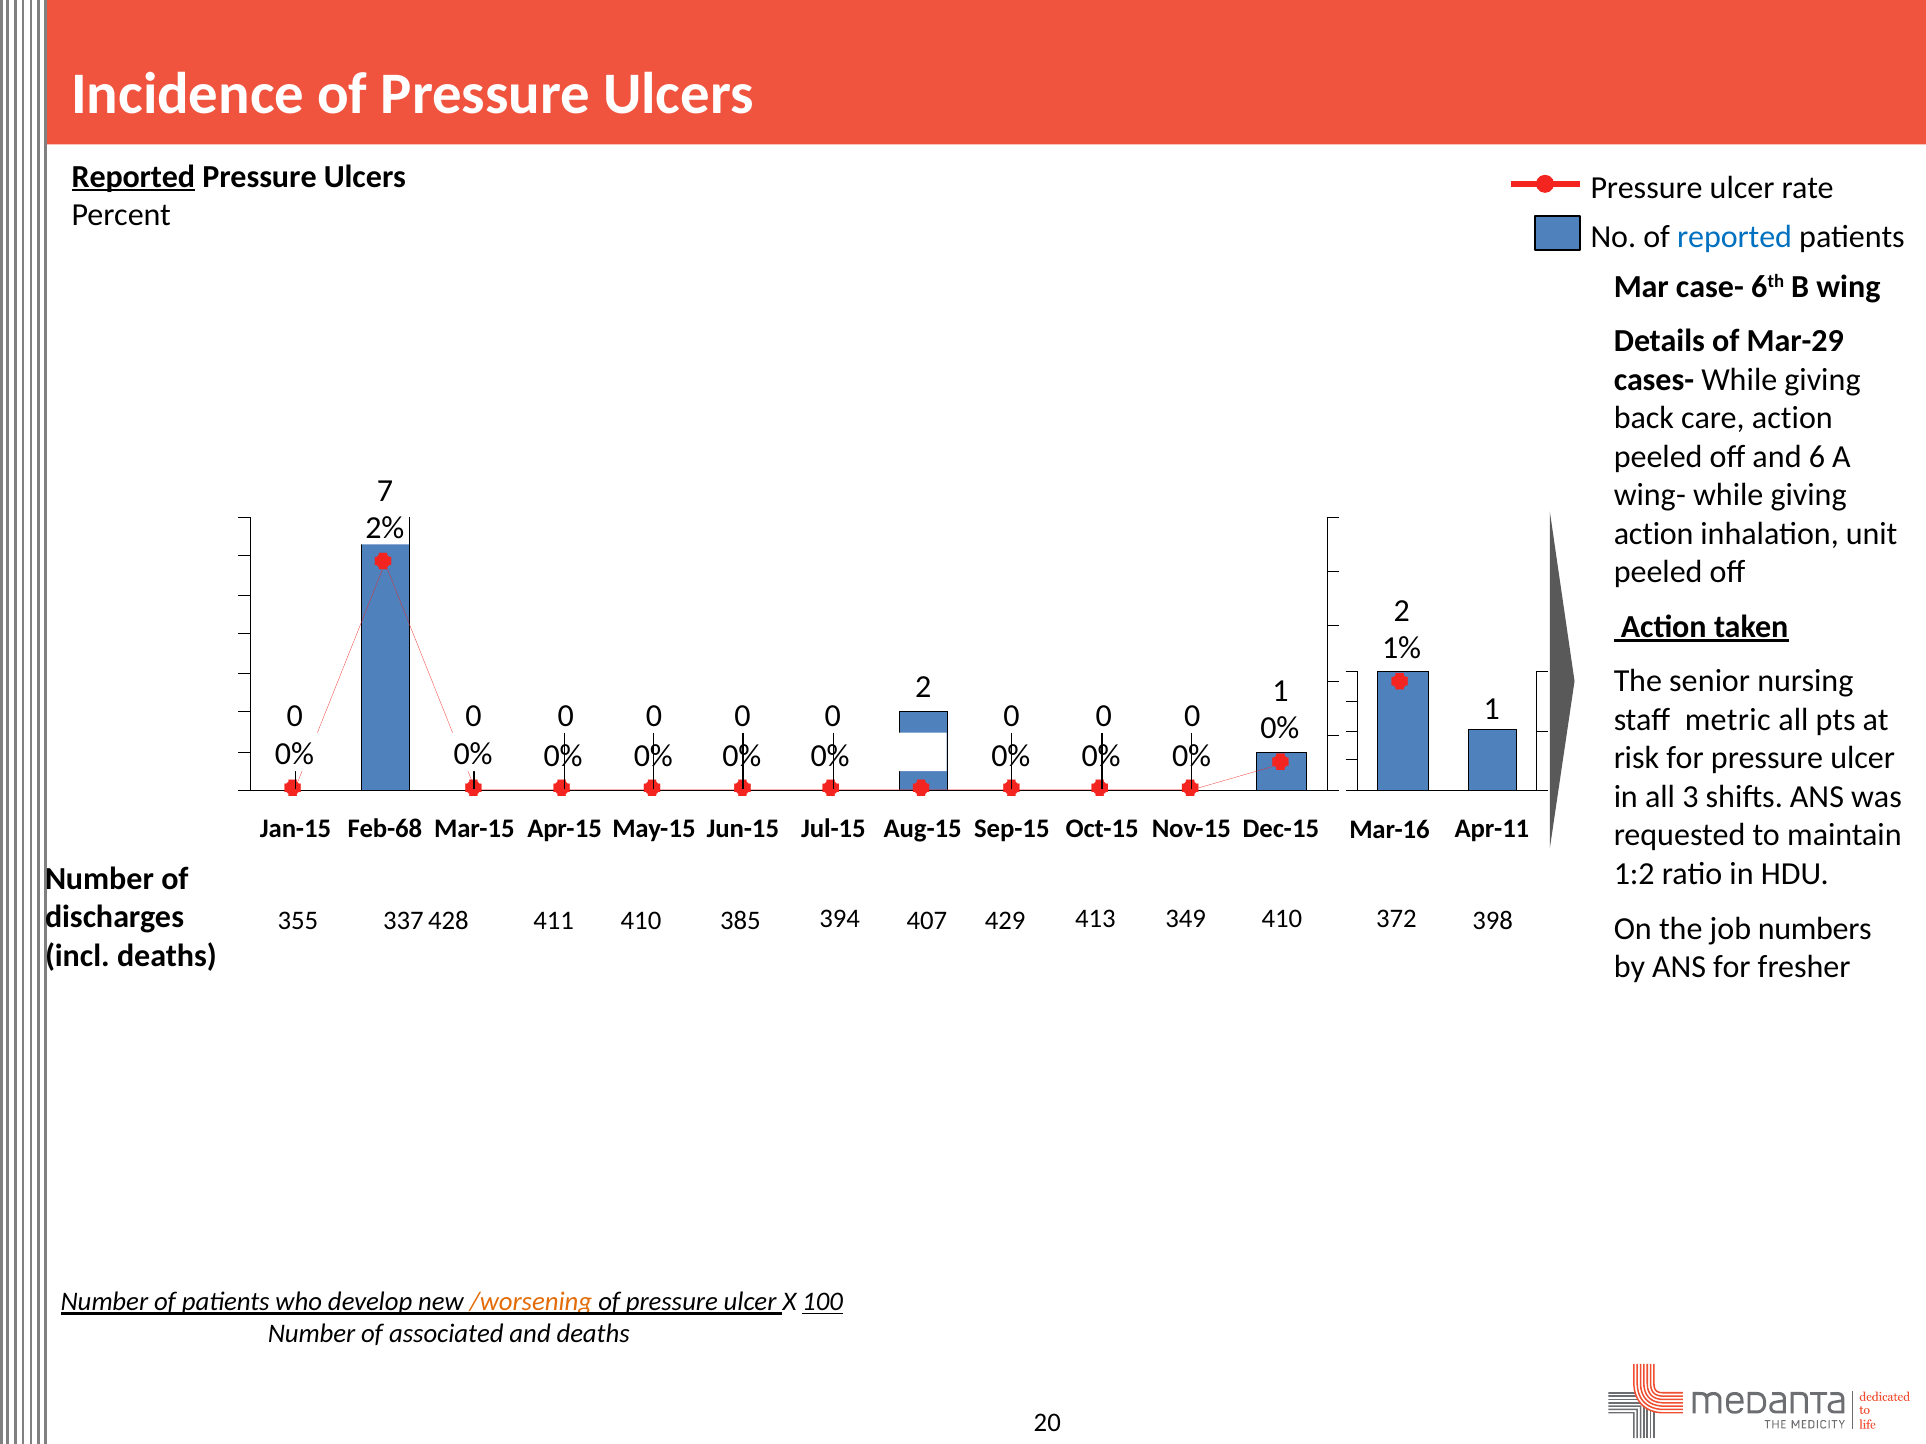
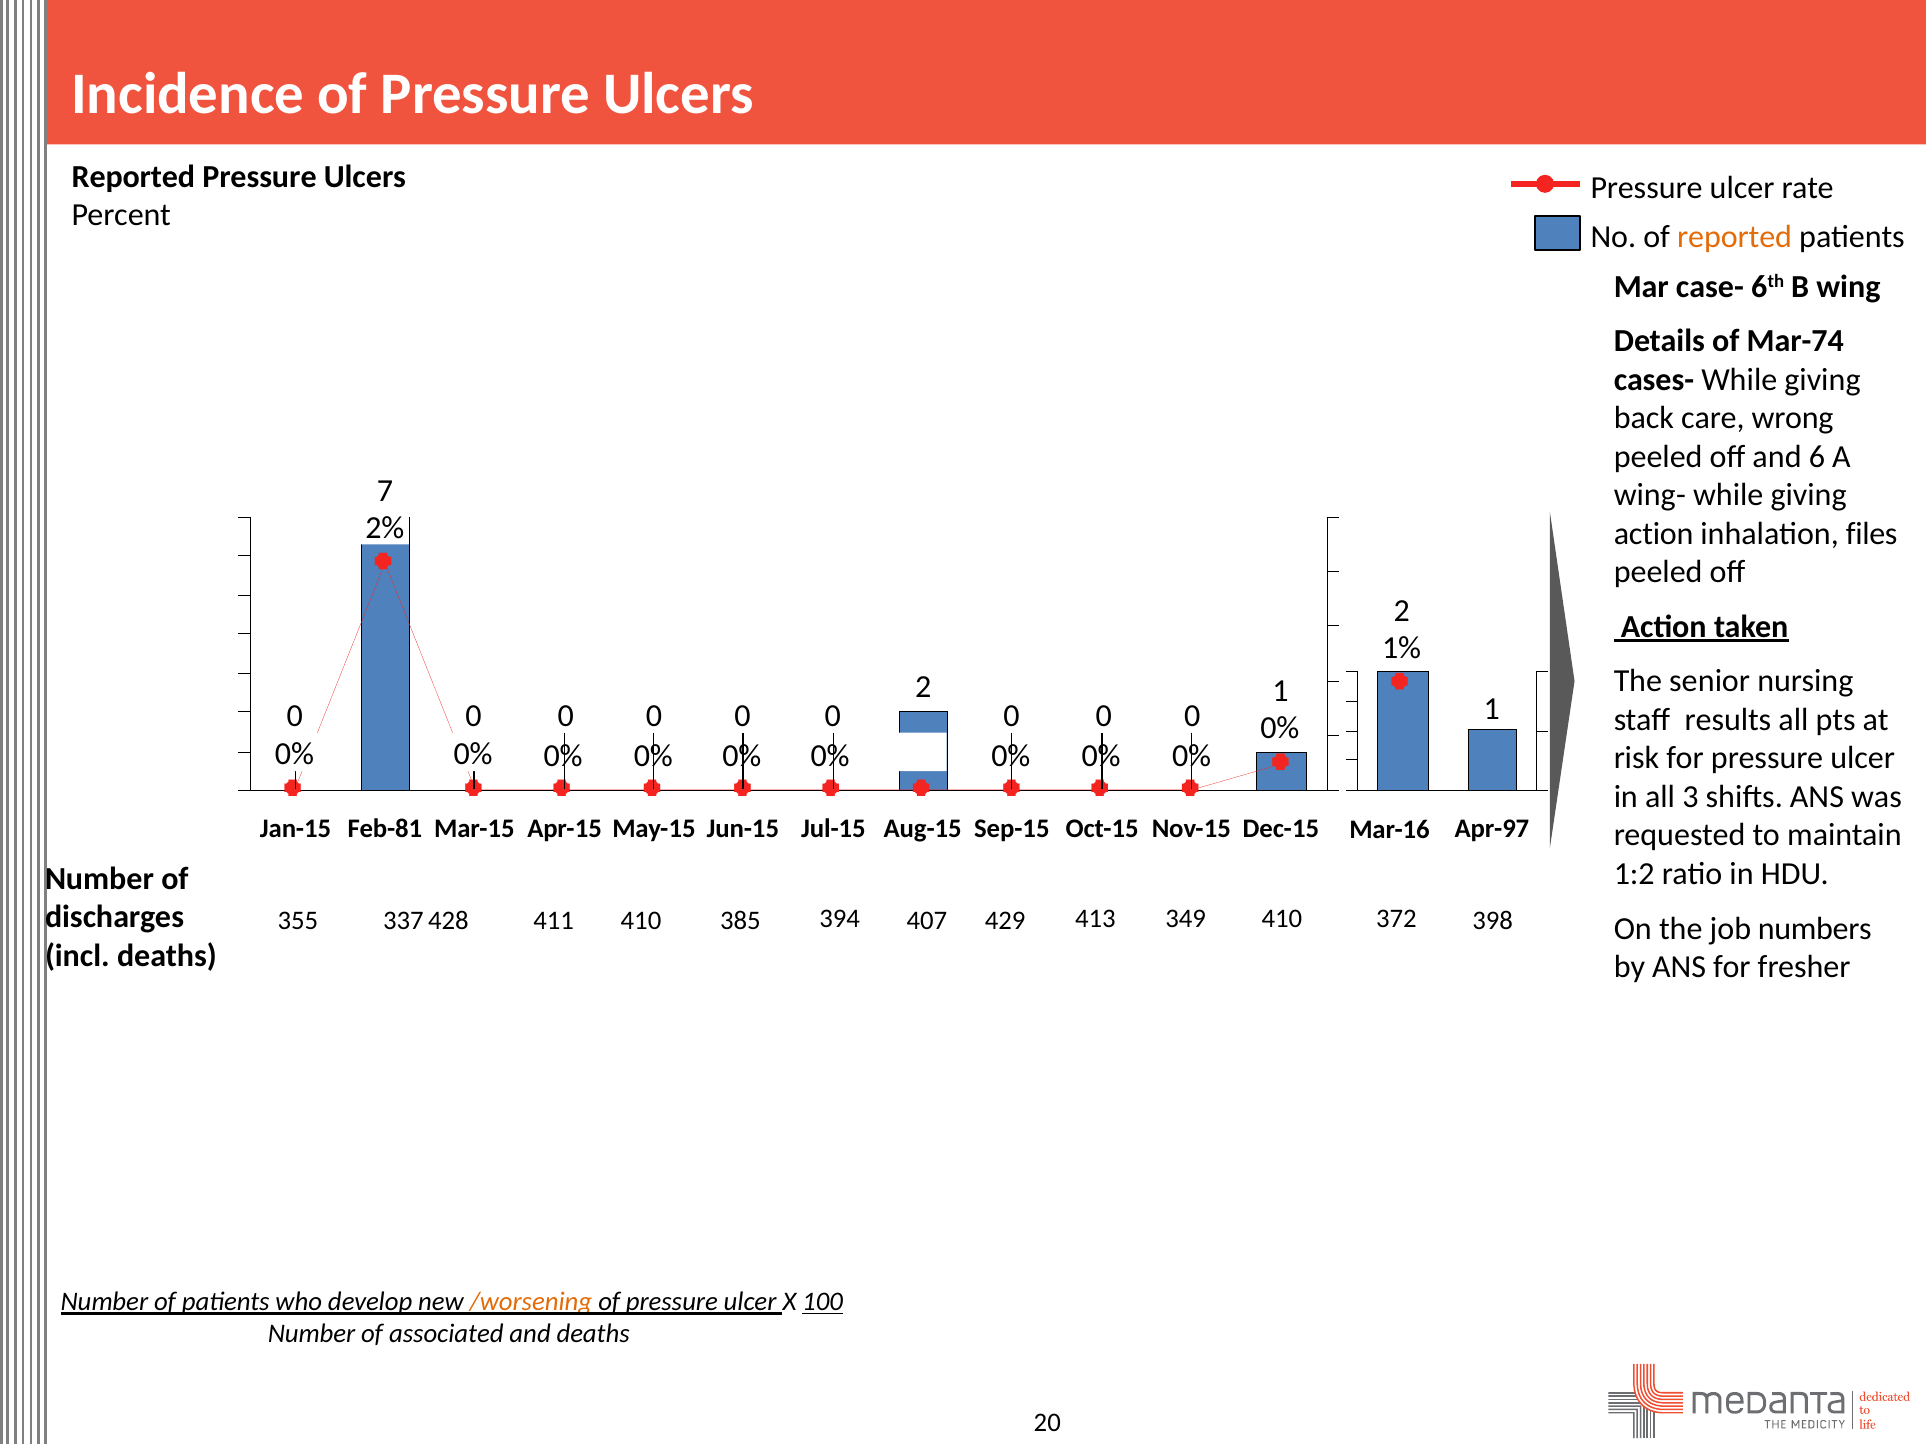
Reported at (133, 177) underline: present -> none
reported at (1735, 237) colour: blue -> orange
Mar-29: Mar-29 -> Mar-74
care action: action -> wrong
unit: unit -> files
metric: metric -> results
Apr-11: Apr-11 -> Apr-97
Feb-68: Feb-68 -> Feb-81
